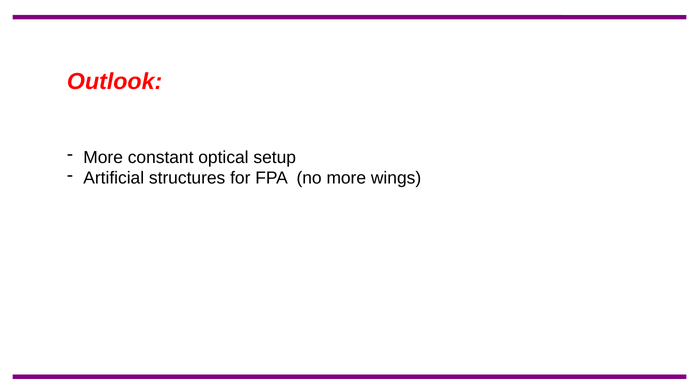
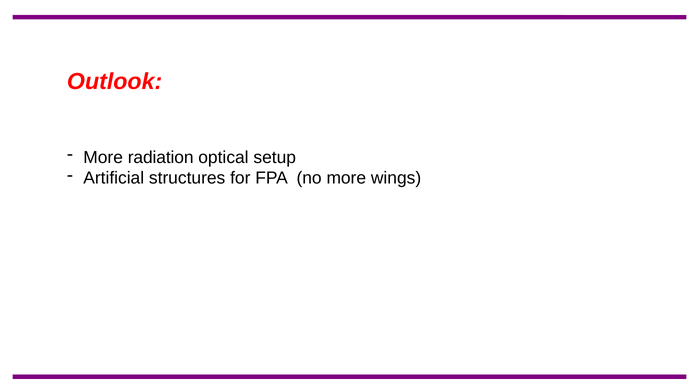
constant: constant -> radiation
